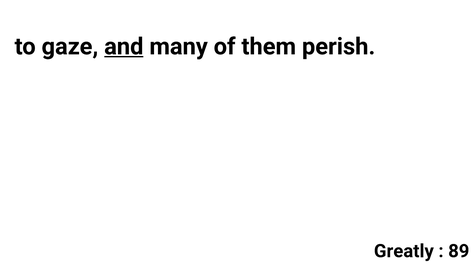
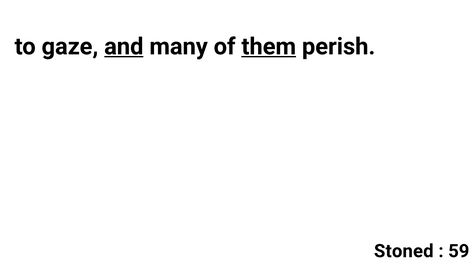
them underline: none -> present
Greatly: Greatly -> Stoned
89: 89 -> 59
